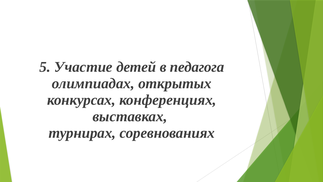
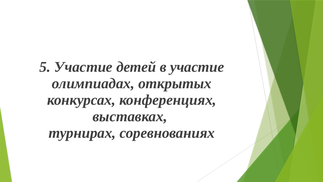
в педагога: педагога -> участие
